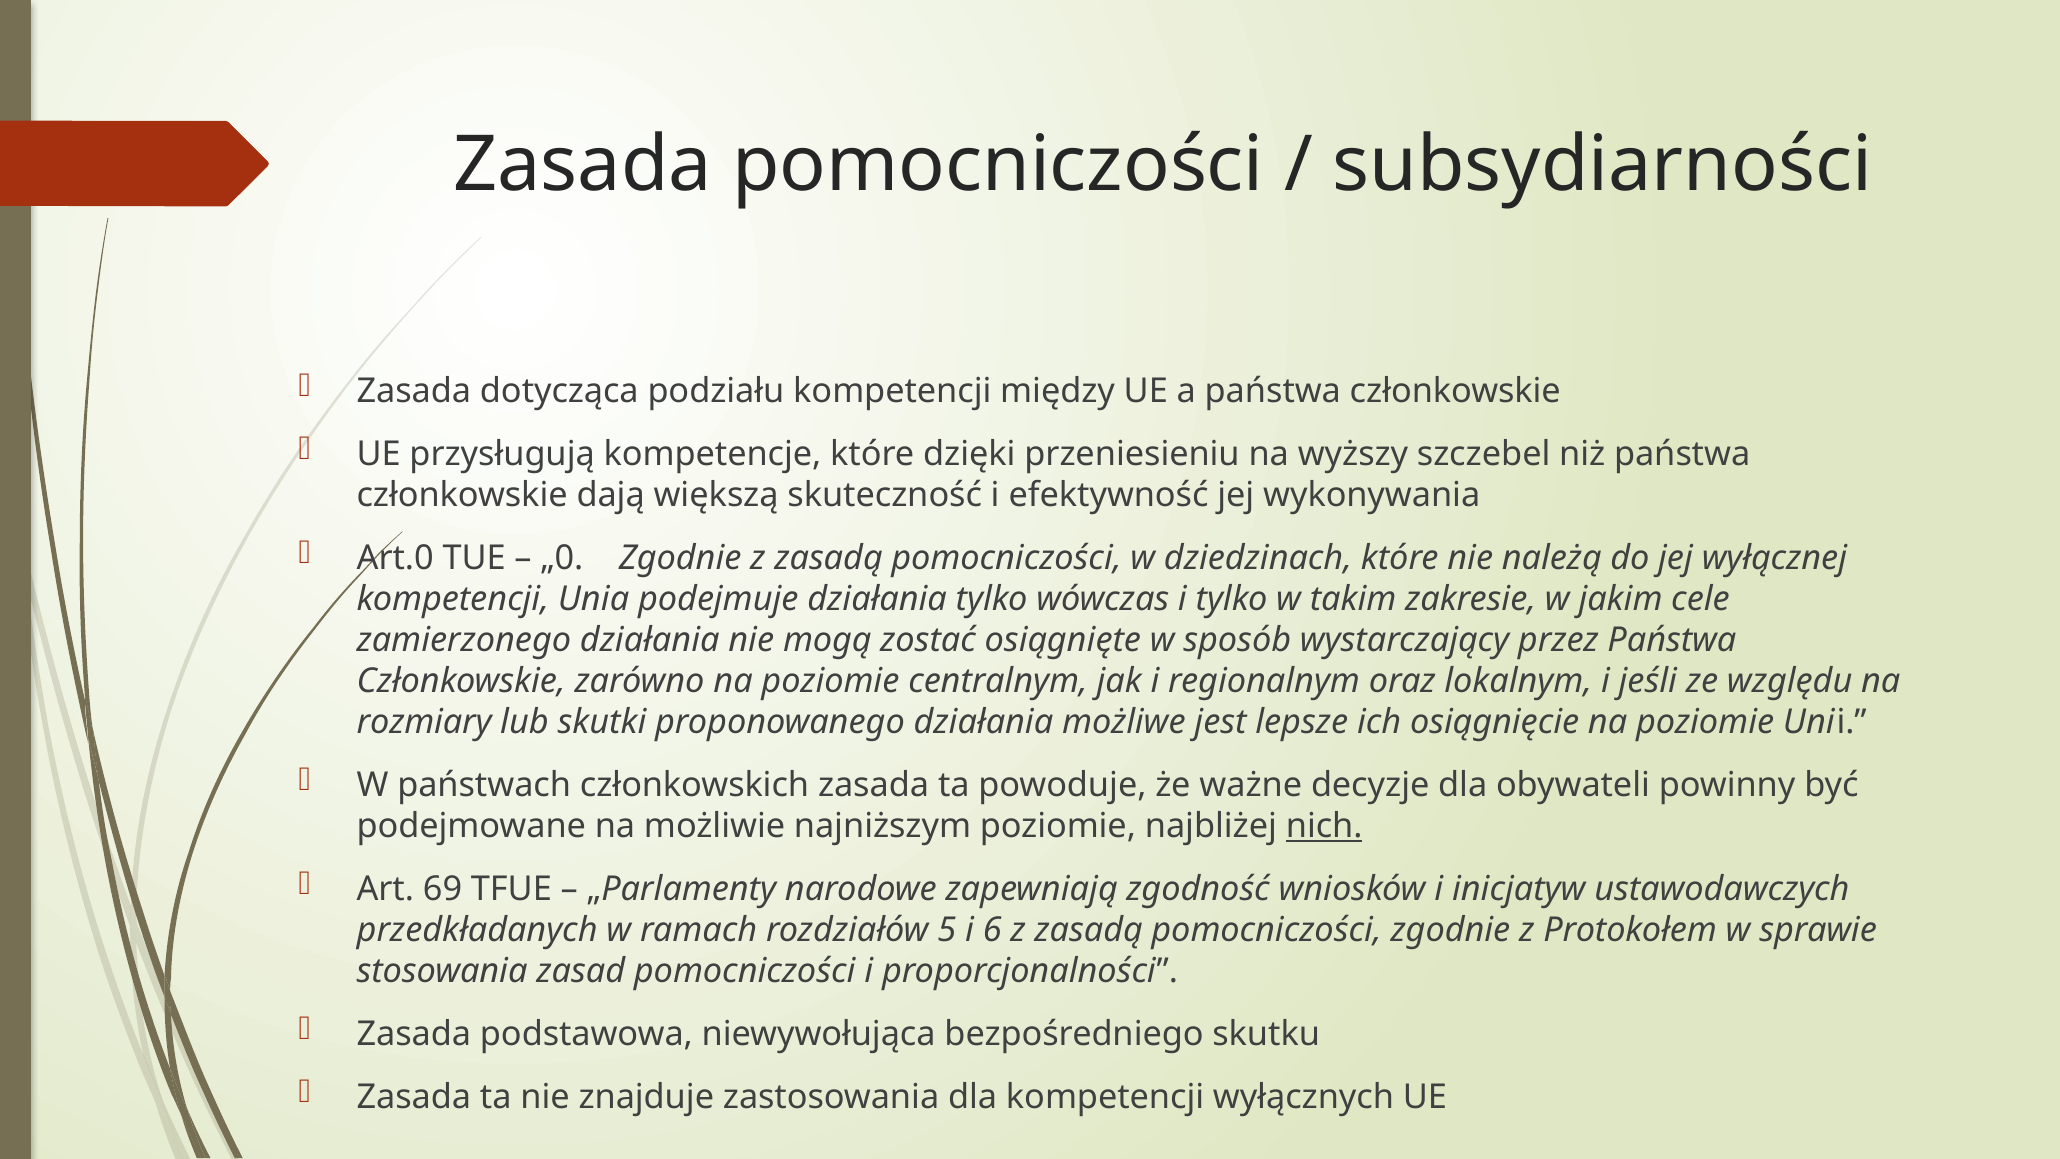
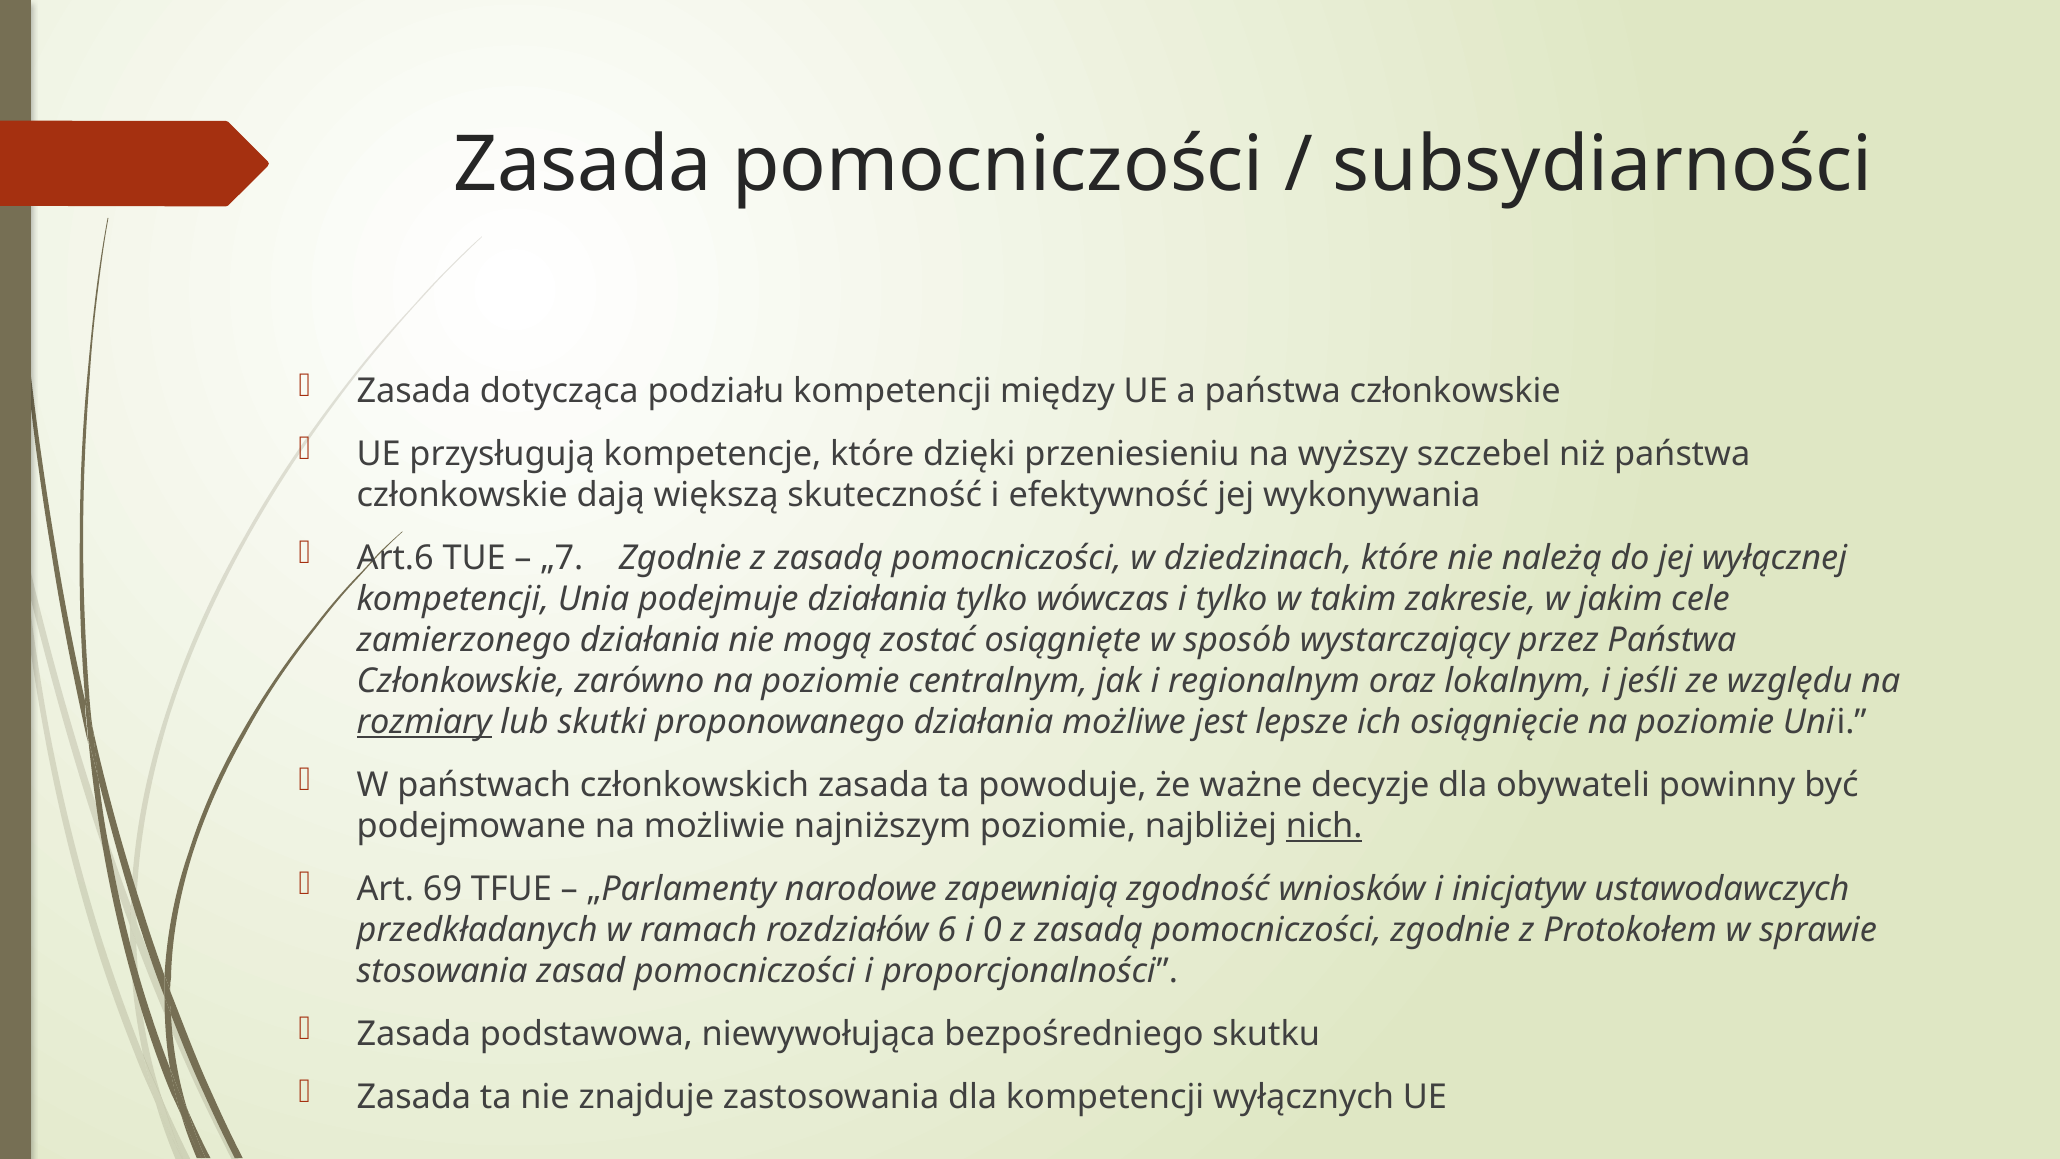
Art.0: Art.0 -> Art.6
„0: „0 -> „7
rozmiary underline: none -> present
5: 5 -> 6
6: 6 -> 0
